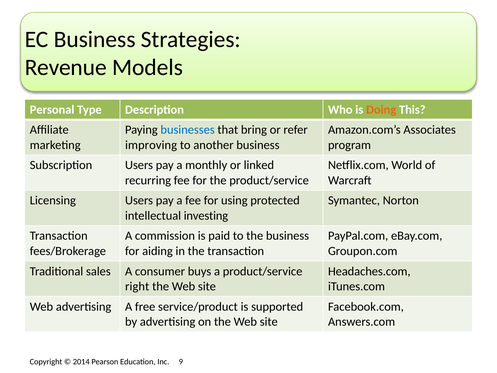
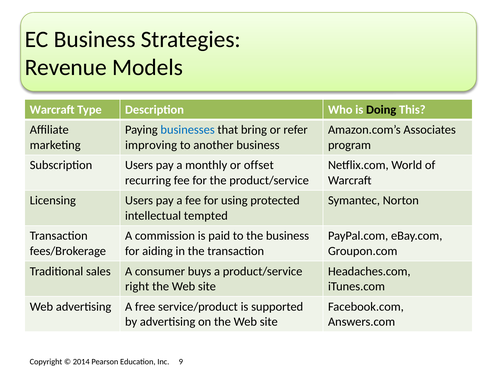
Personal at (52, 110): Personal -> Warcraft
Doing colour: orange -> black
linked: linked -> offset
investing: investing -> tempted
